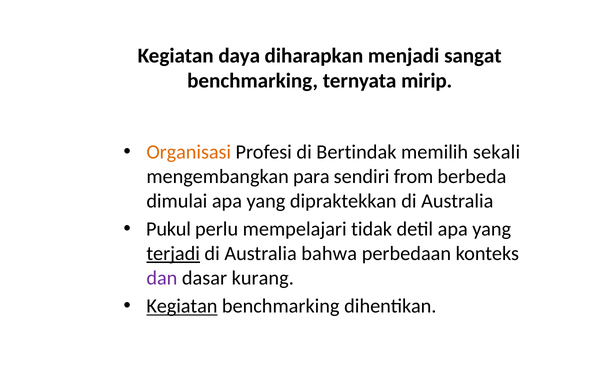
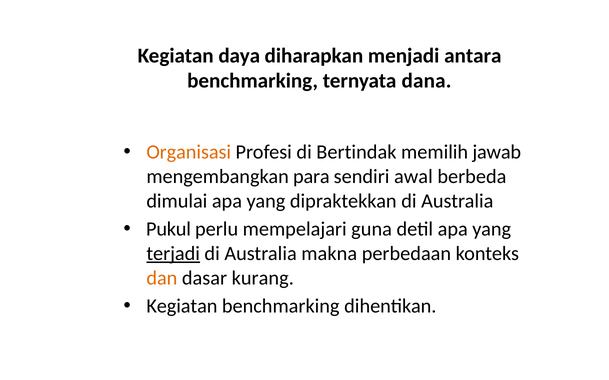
sangat: sangat -> antara
mirip: mirip -> dana
sekali: sekali -> jawab
from: from -> awal
tidak: tidak -> guna
bahwa: bahwa -> makna
dan colour: purple -> orange
Kegiatan at (182, 307) underline: present -> none
